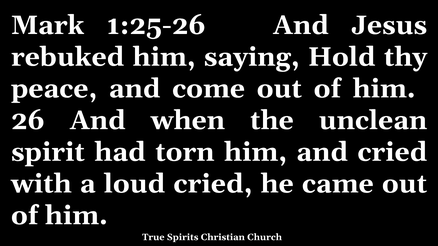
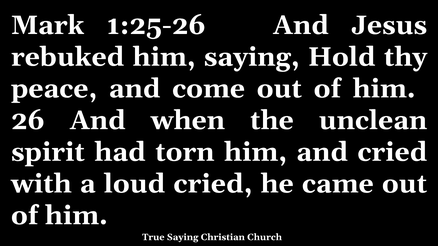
True Spirits: Spirits -> Saying
